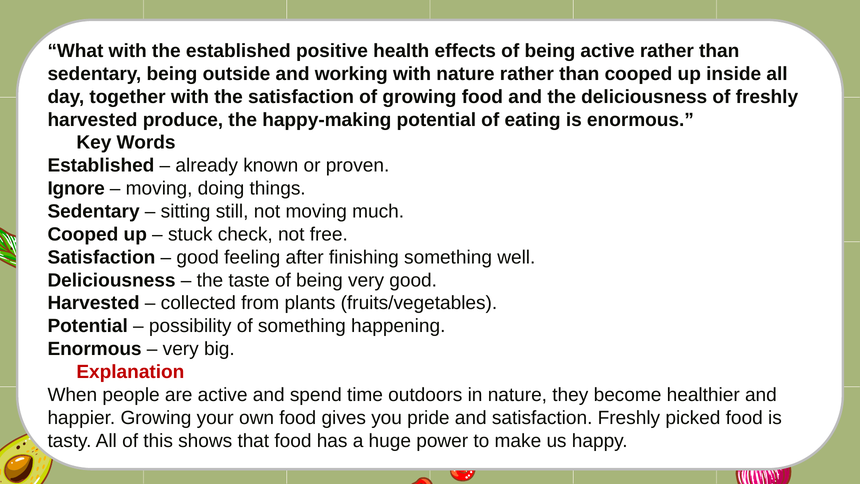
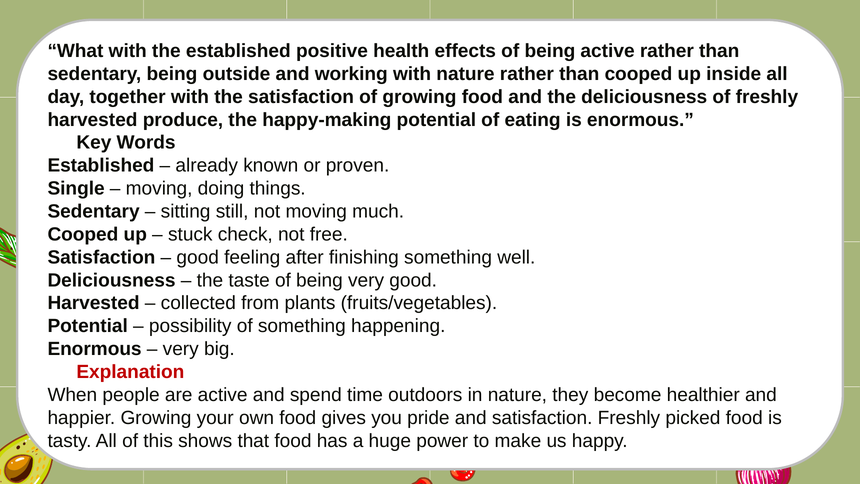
Ignore: Ignore -> Single
